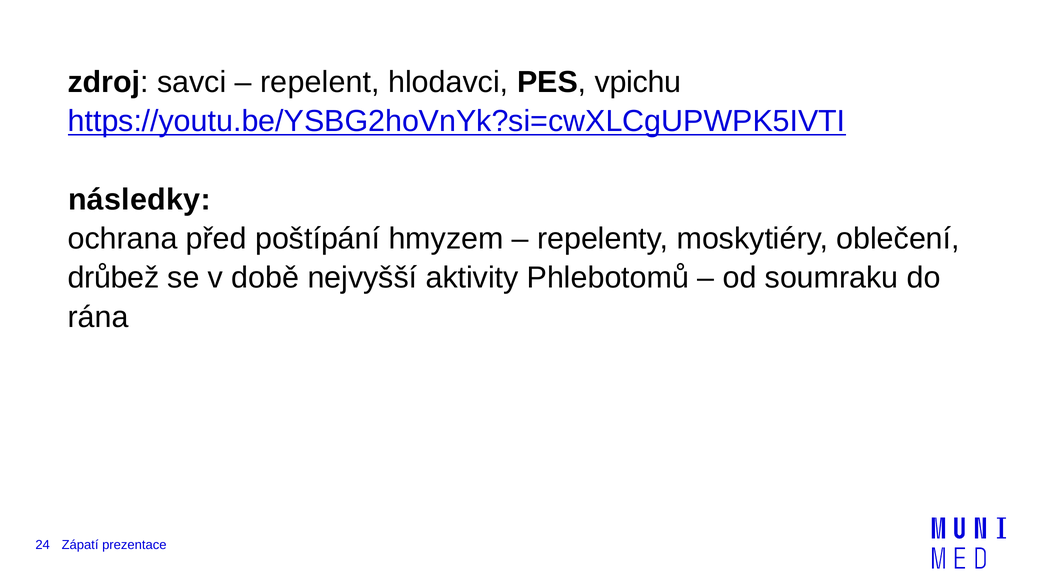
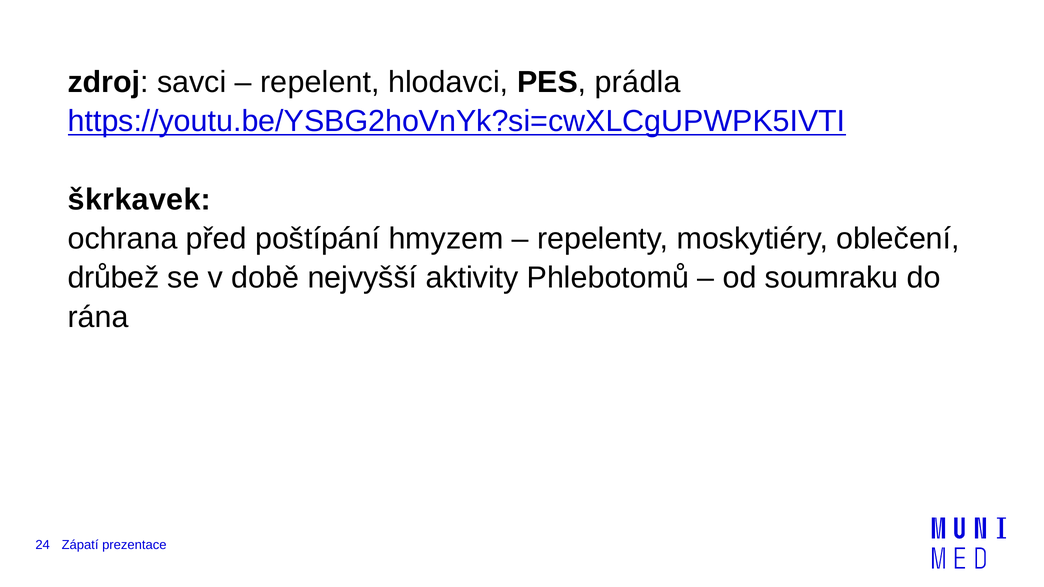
vpichu: vpichu -> prádla
následky: následky -> škrkavek
